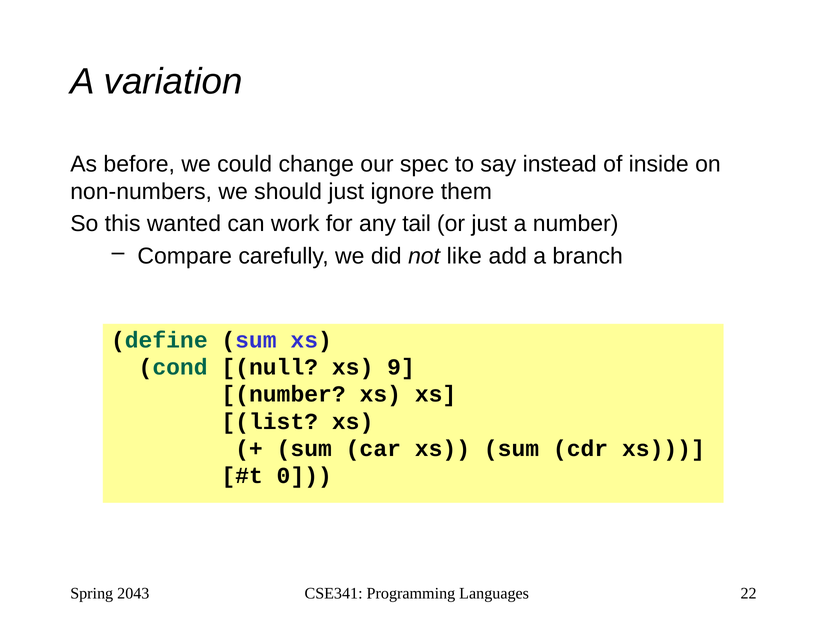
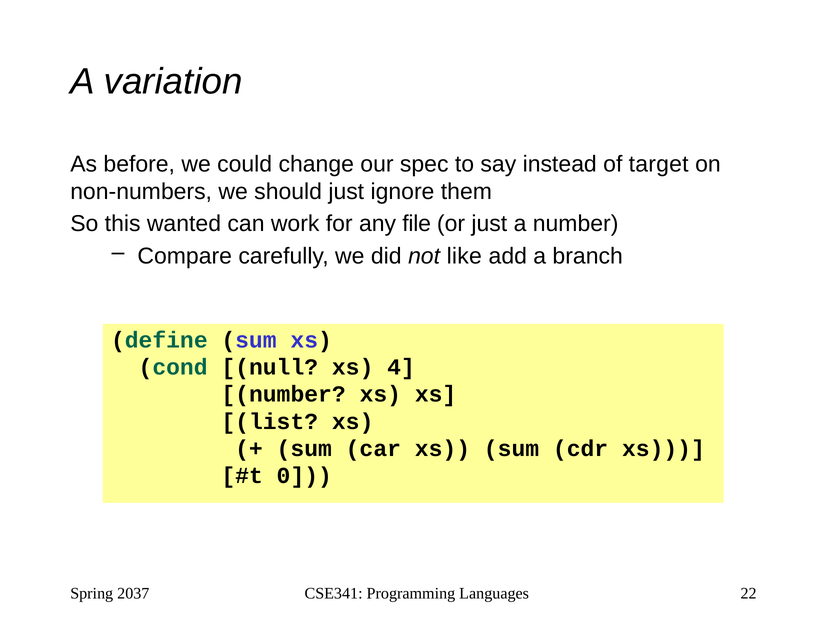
inside: inside -> target
tail: tail -> file
9: 9 -> 4
2043: 2043 -> 2037
